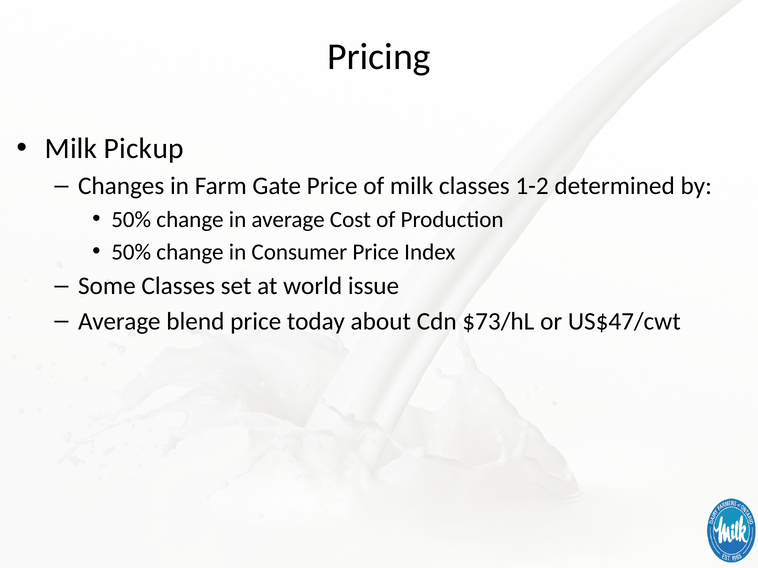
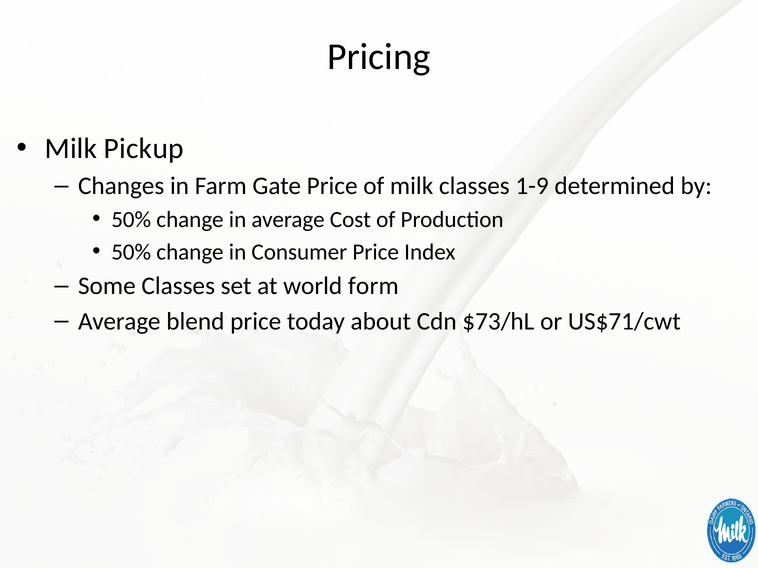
1-2: 1-2 -> 1-9
issue: issue -> form
US$47/cwt: US$47/cwt -> US$71/cwt
